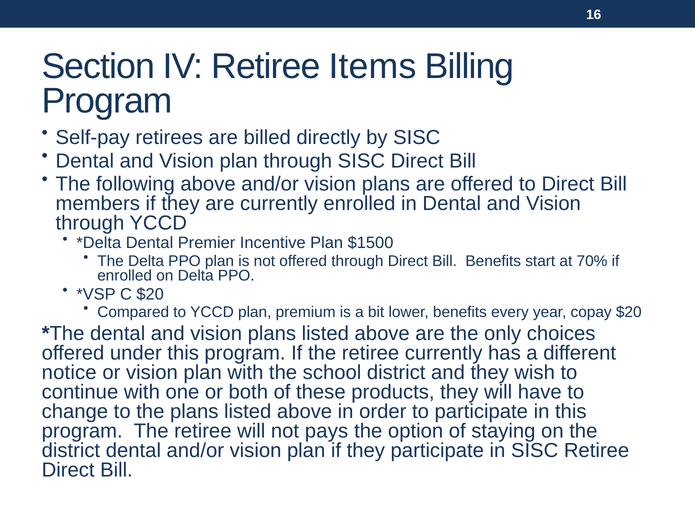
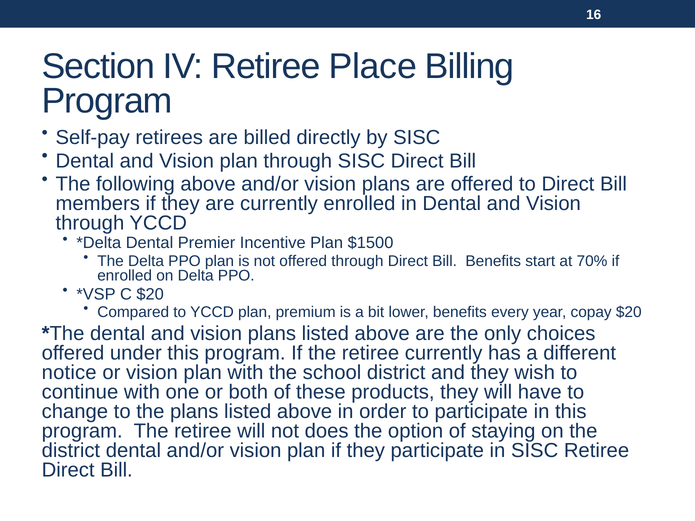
Items: Items -> Place
pays: pays -> does
